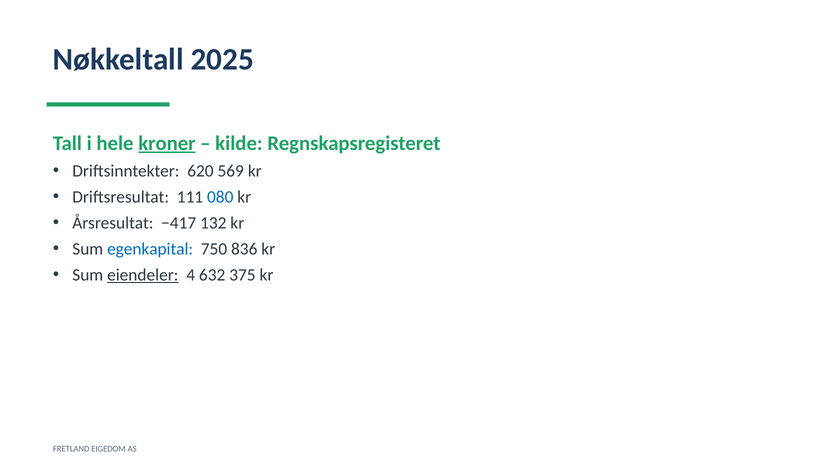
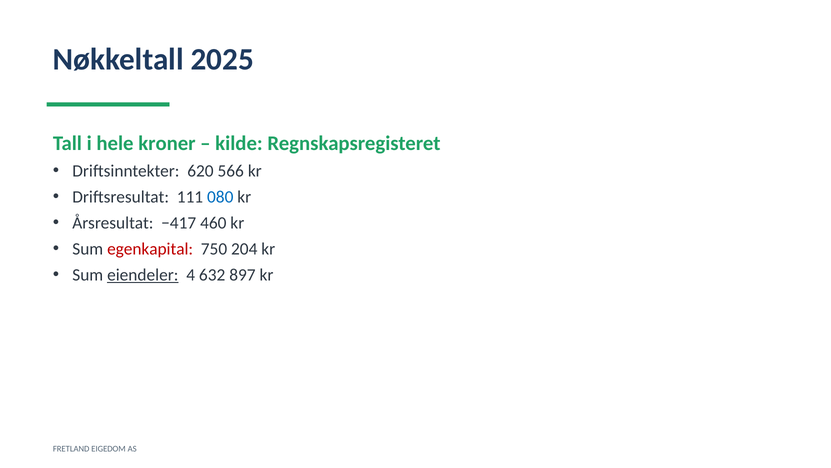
kroner underline: present -> none
569: 569 -> 566
132: 132 -> 460
egenkapital colour: blue -> red
836: 836 -> 204
375: 375 -> 897
